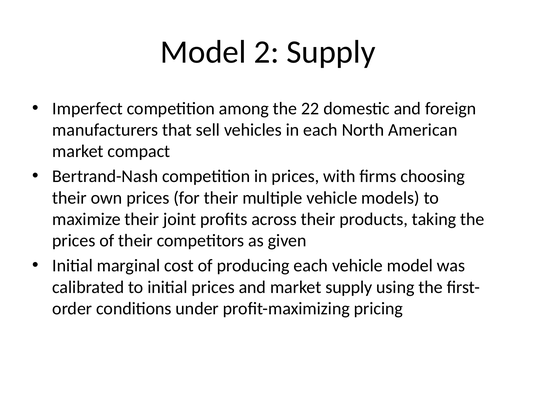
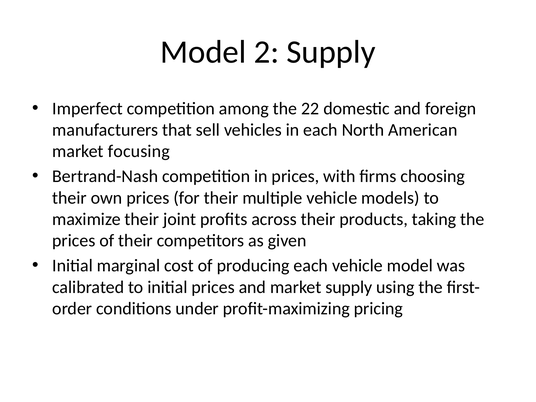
compact: compact -> focusing
